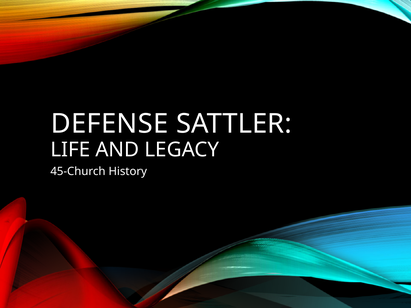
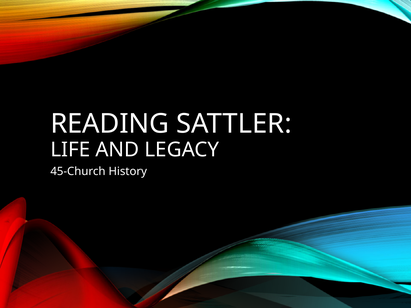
DEFENSE: DEFENSE -> READING
